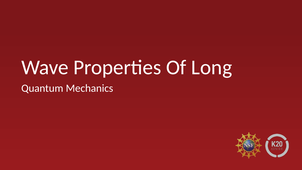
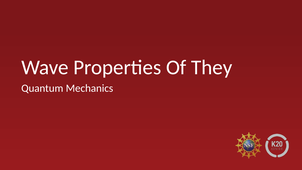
Long: Long -> They
